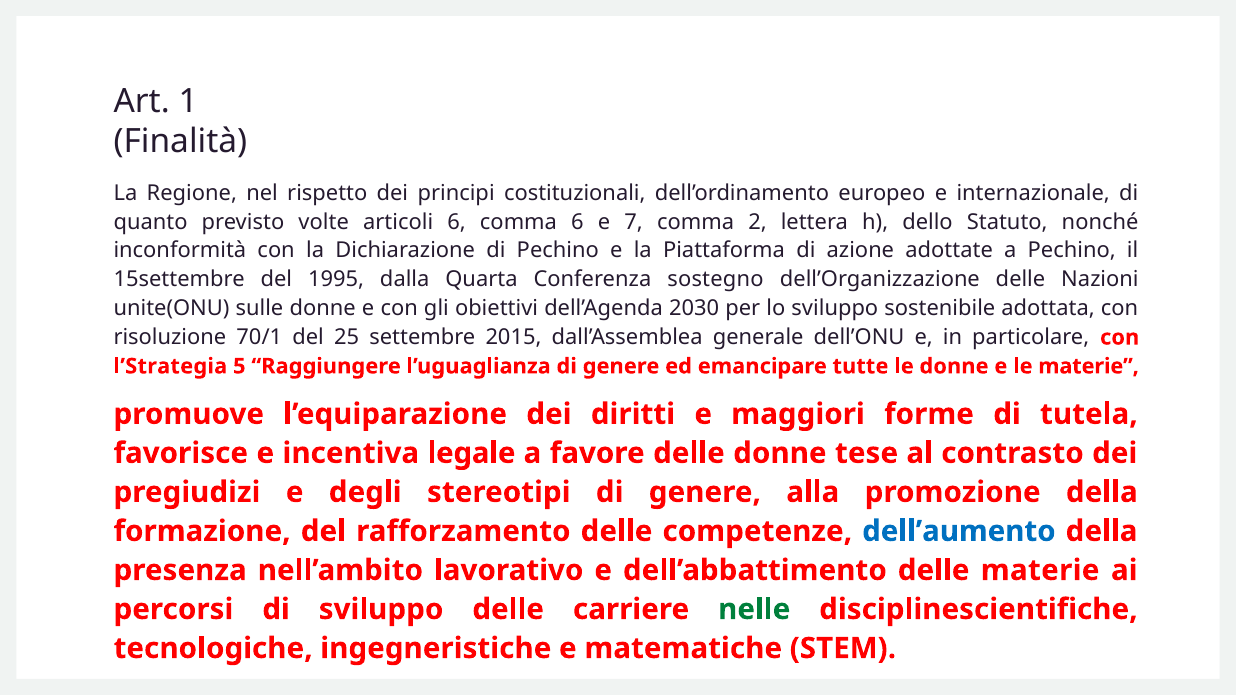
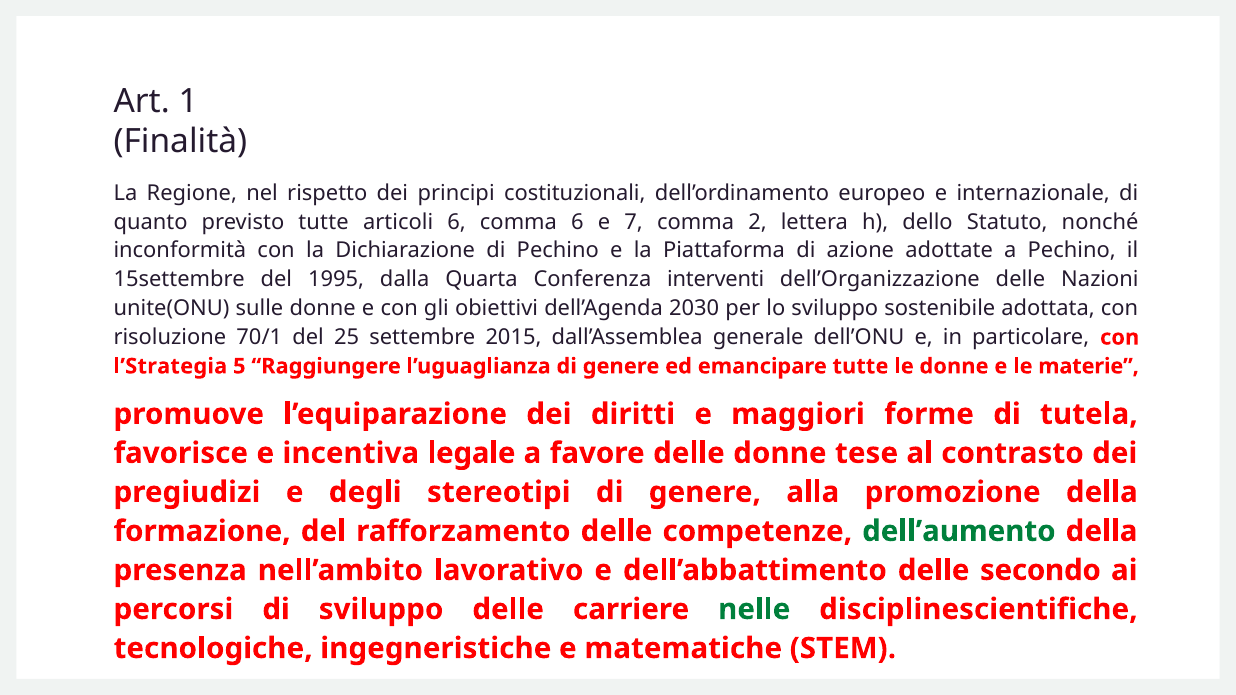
previsto volte: volte -> tutte
sostegno: sostegno -> interventi
dell’aumento colour: blue -> green
delle materie: materie -> secondo
